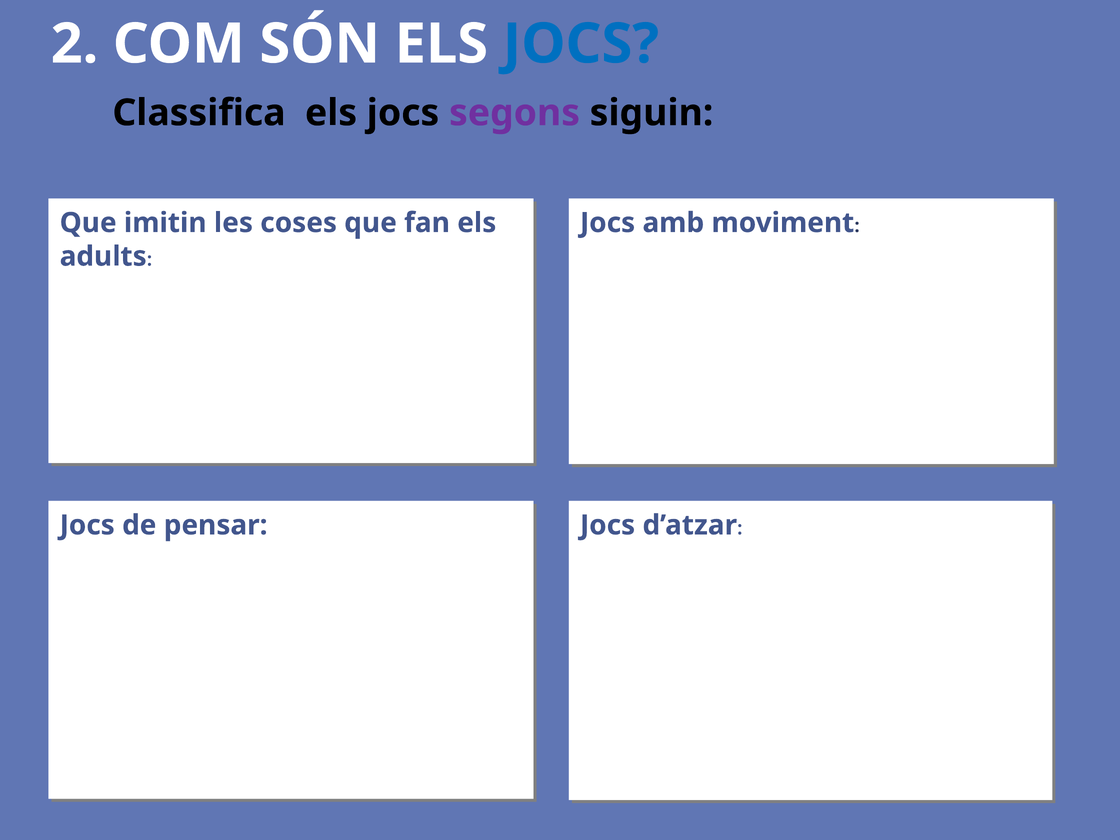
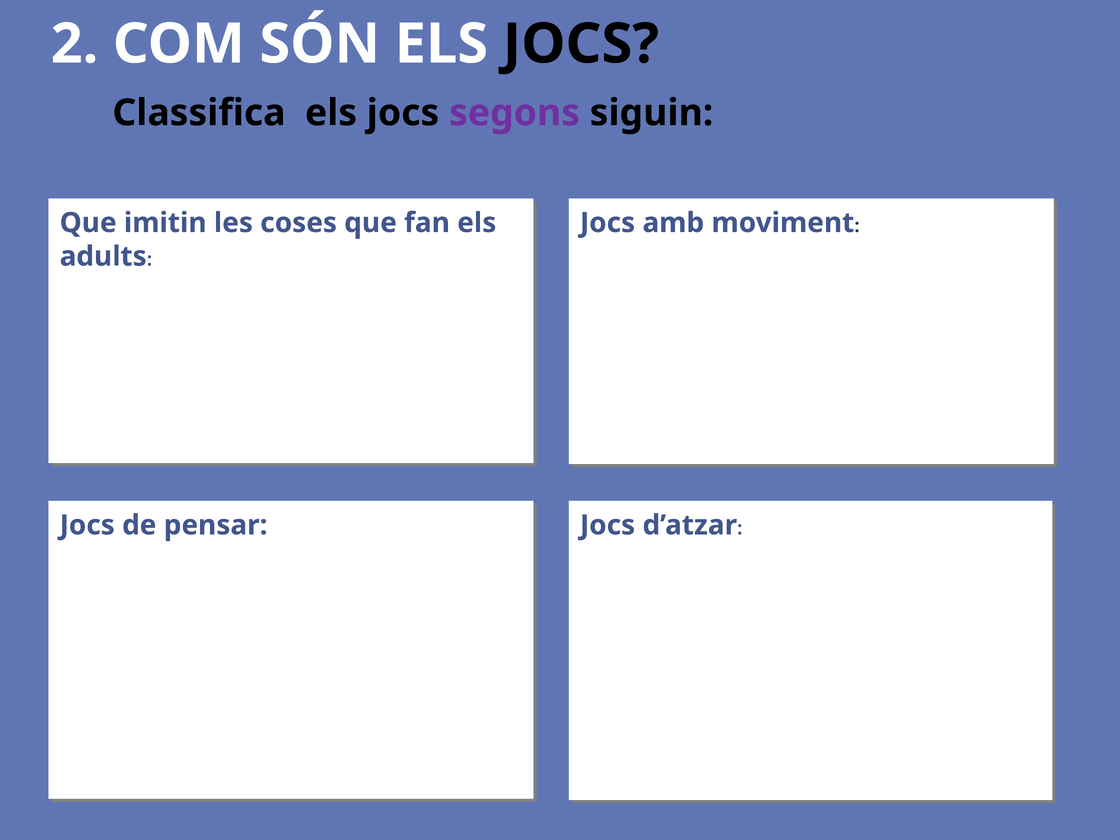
JOCS at (581, 44) colour: blue -> black
